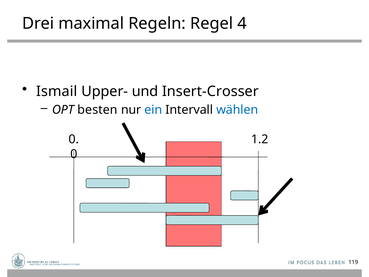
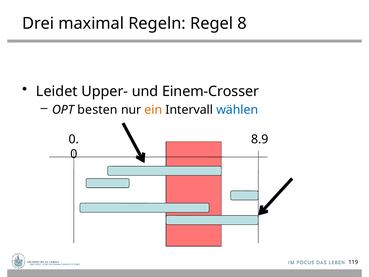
4: 4 -> 8
Ismail: Ismail -> Leidet
Insert-Crosser: Insert-Crosser -> Einem-Crosser
ein colour: blue -> orange
1.2: 1.2 -> 8.9
